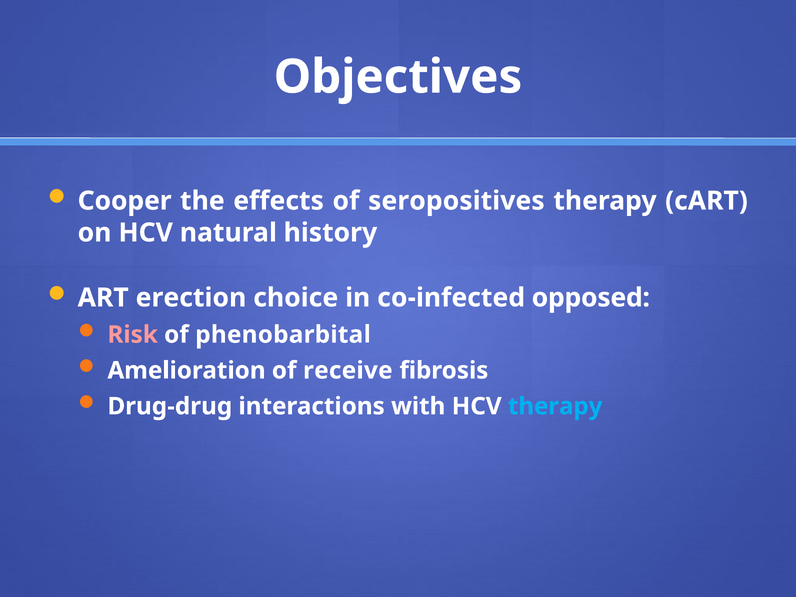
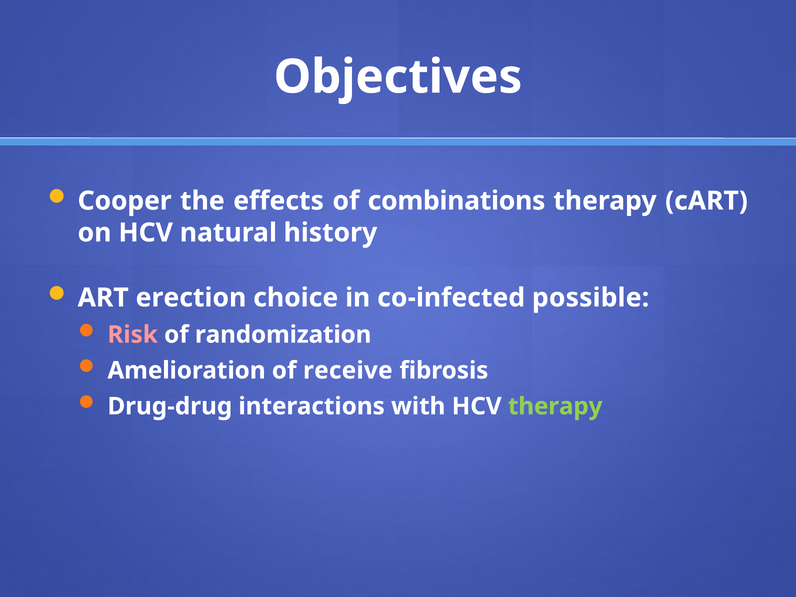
seropositives: seropositives -> combinations
opposed: opposed -> possible
phenobarbital: phenobarbital -> randomization
therapy at (555, 406) colour: light blue -> light green
